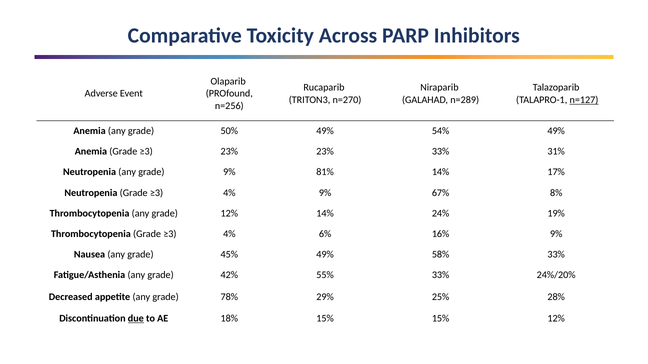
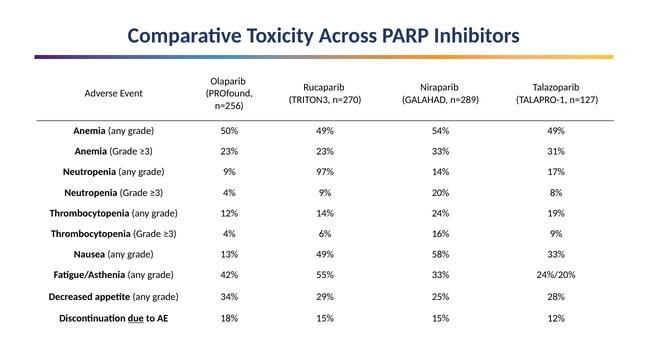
n=127 underline: present -> none
81%: 81% -> 97%
67%: 67% -> 20%
45%: 45% -> 13%
78%: 78% -> 34%
